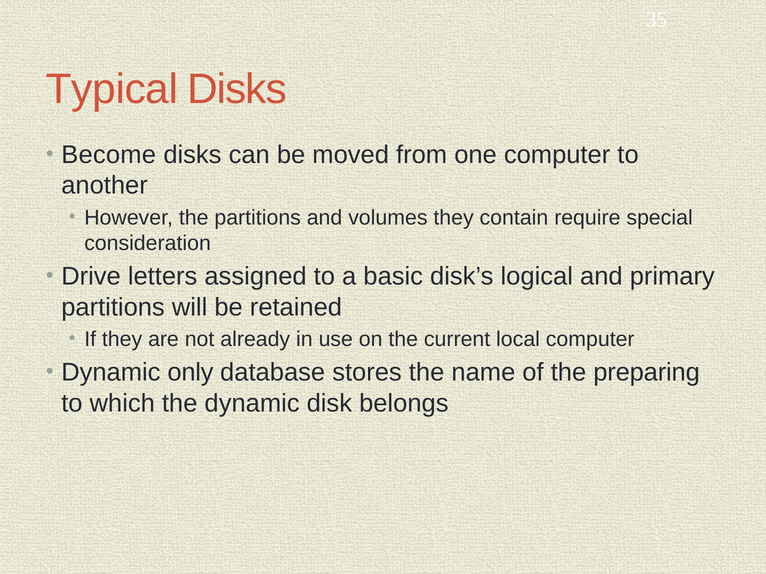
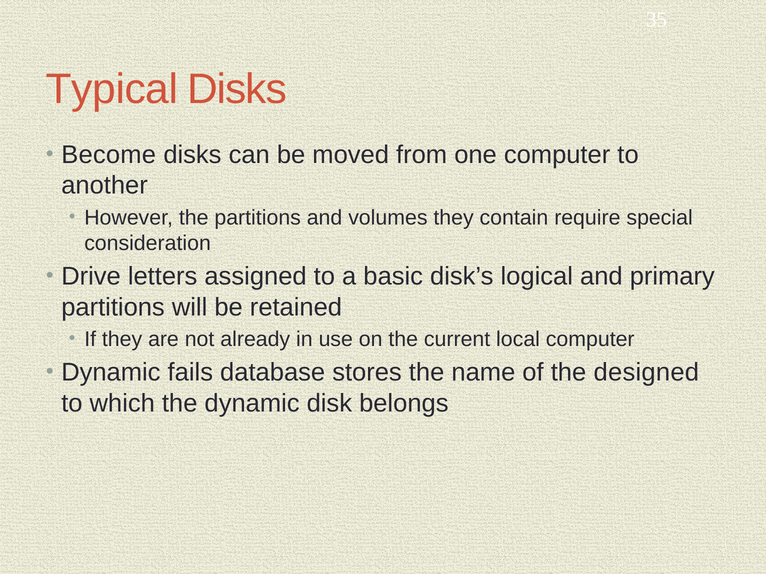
only: only -> fails
preparing: preparing -> designed
